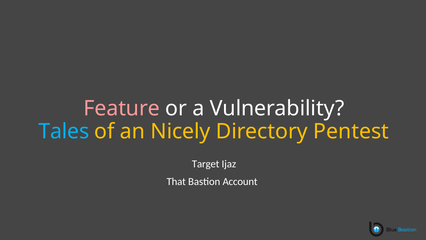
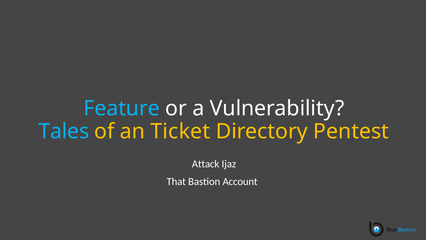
Feature colour: pink -> light blue
Nicely: Nicely -> Ticket
Target: Target -> Attack
